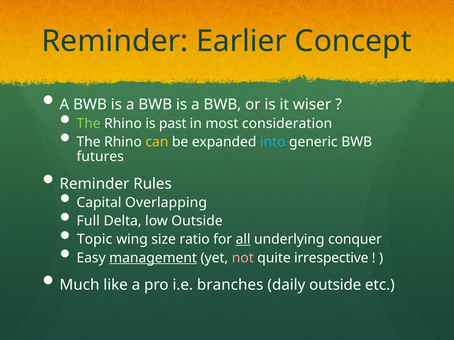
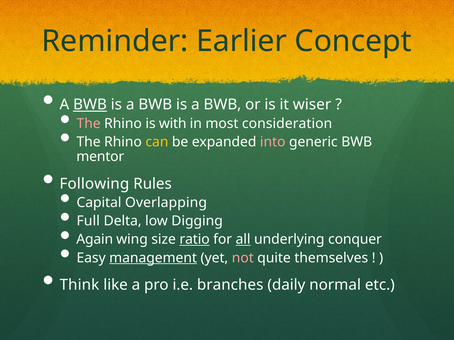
BWB at (90, 105) underline: none -> present
The at (89, 124) colour: light green -> pink
past: past -> with
into colour: light blue -> pink
futures: futures -> mentor
Reminder at (94, 184): Reminder -> Following
low Outside: Outside -> Digging
Topic: Topic -> Again
ratio underline: none -> present
irrespective: irrespective -> themselves
Much: Much -> Think
daily outside: outside -> normal
